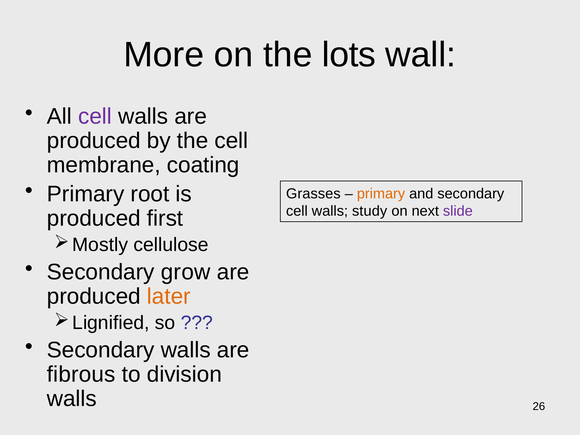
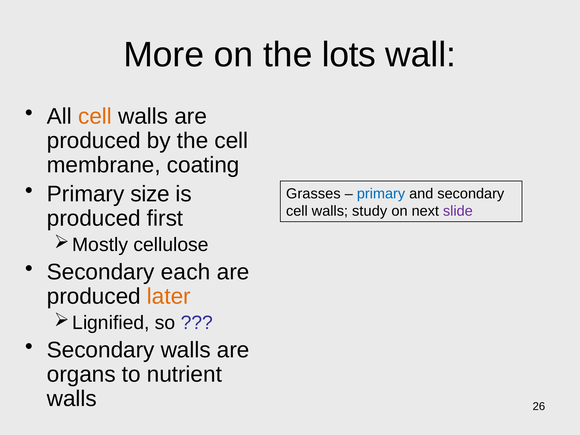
cell at (95, 116) colour: purple -> orange
root: root -> size
primary at (381, 194) colour: orange -> blue
grow: grow -> each
fibrous: fibrous -> organs
division: division -> nutrient
